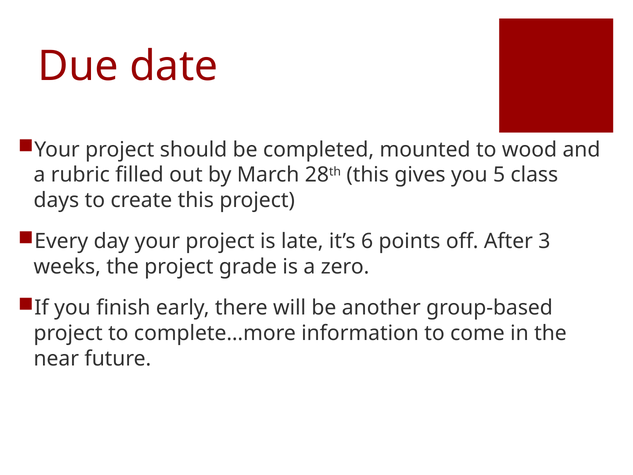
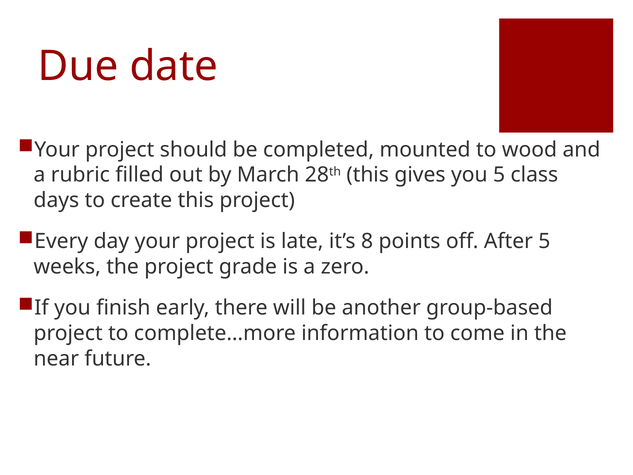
6: 6 -> 8
After 3: 3 -> 5
